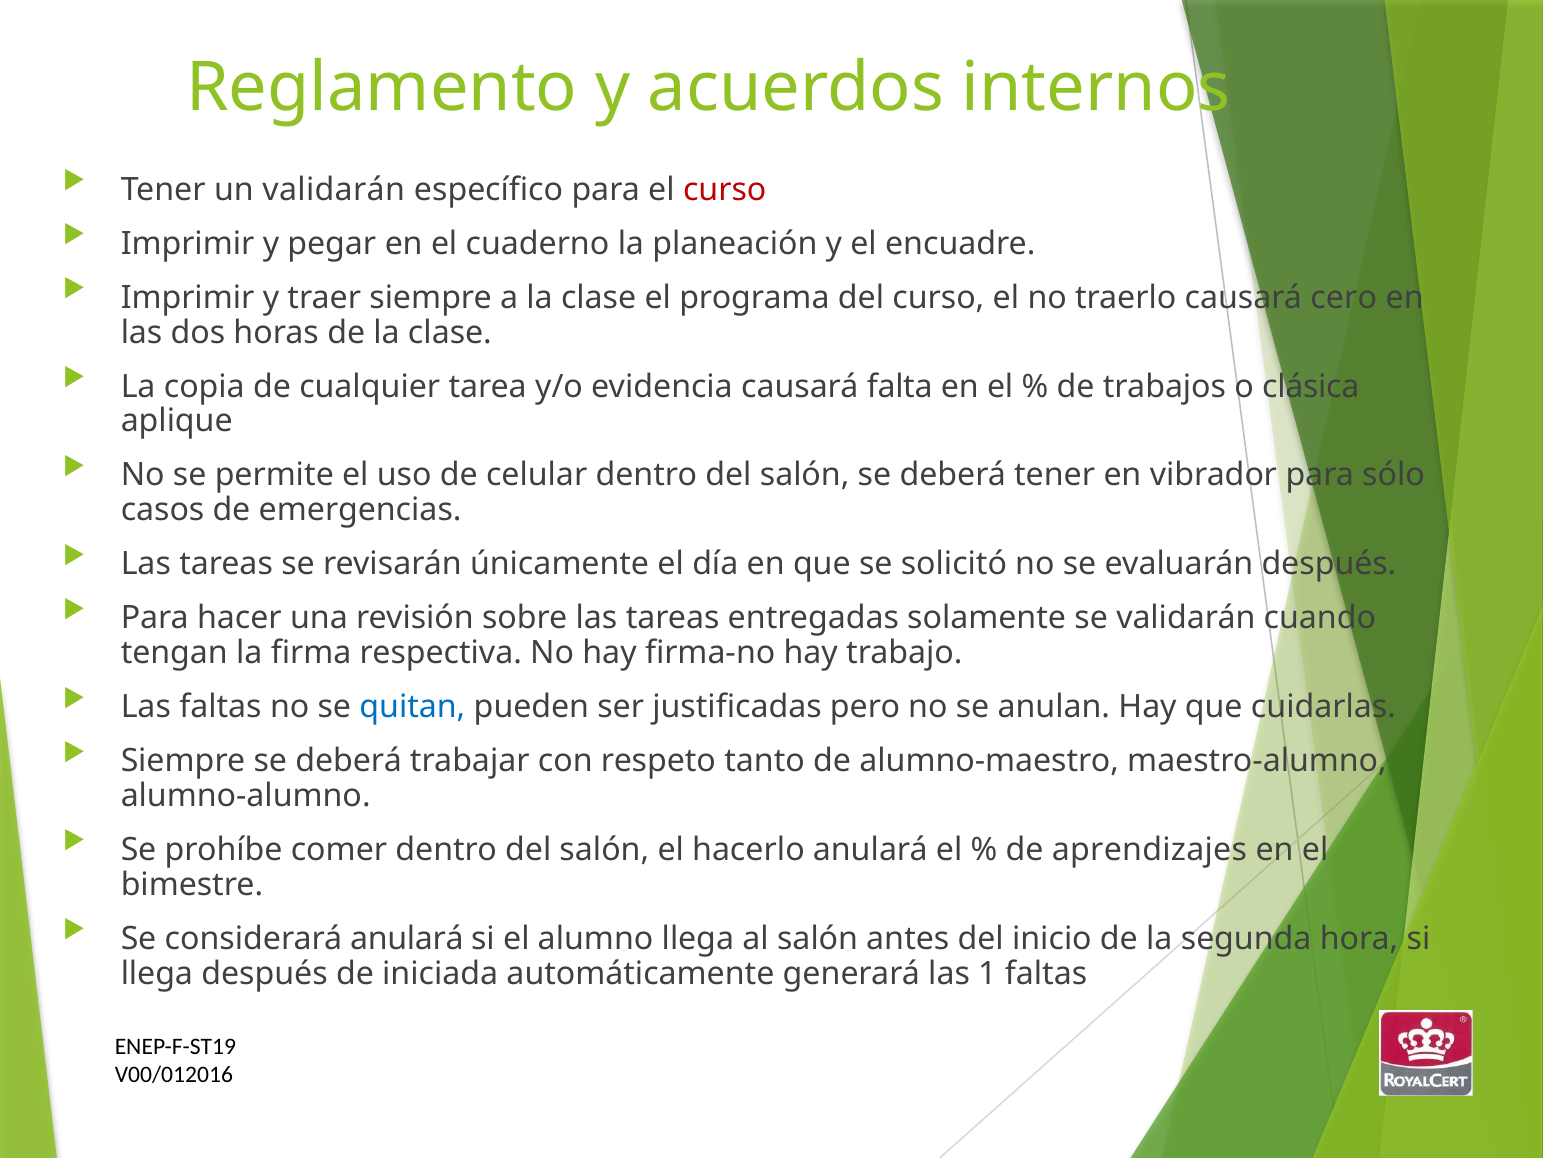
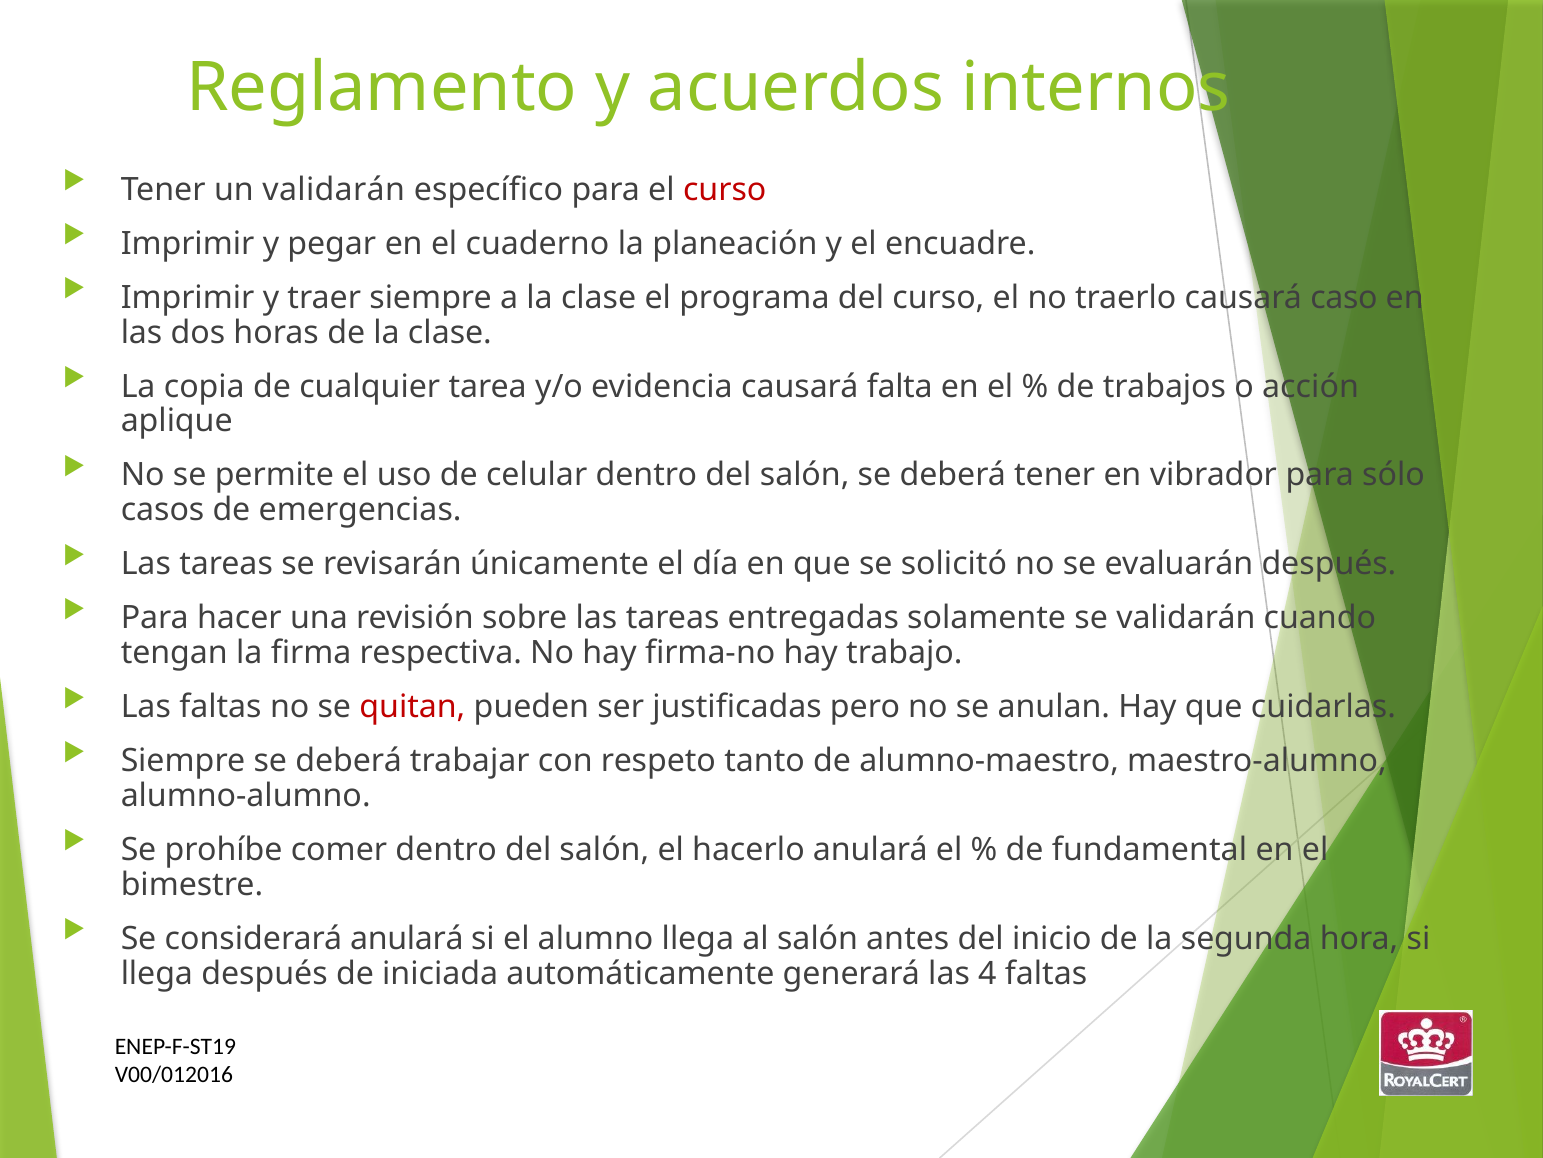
cero: cero -> caso
clásica: clásica -> acción
quitan colour: blue -> red
aprendizajes: aprendizajes -> fundamental
1: 1 -> 4
